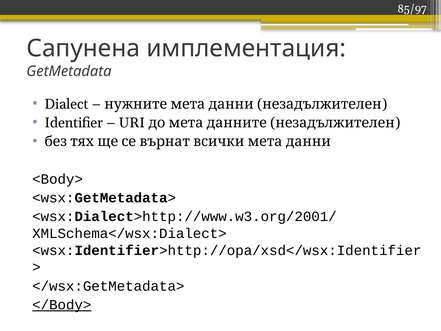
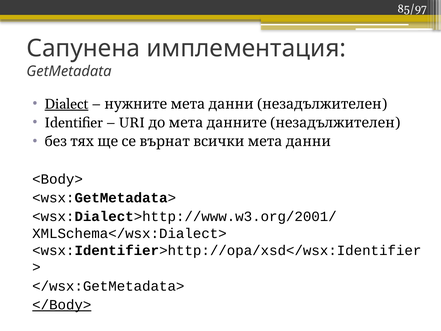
Dialect underline: none -> present
